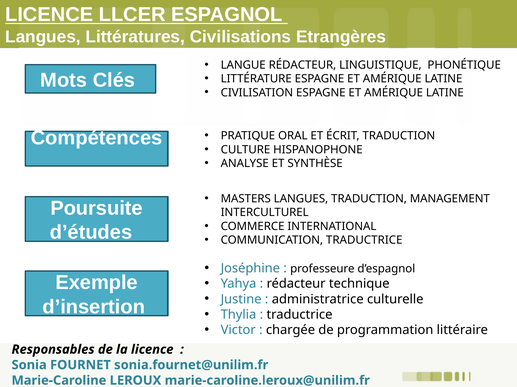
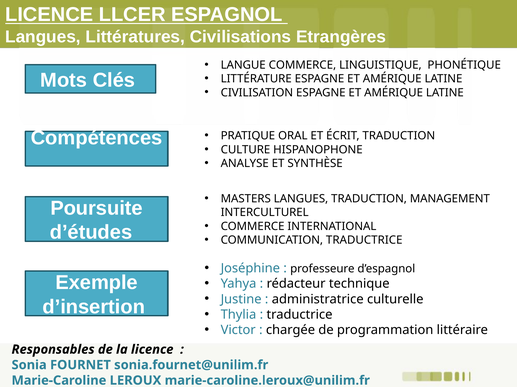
LANGUE RÉDACTEUR: RÉDACTEUR -> COMMERCE
